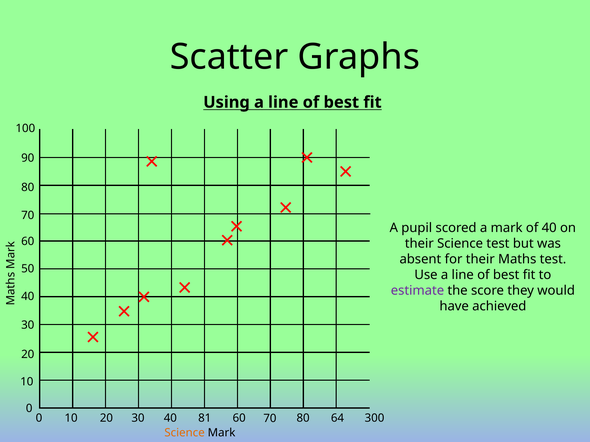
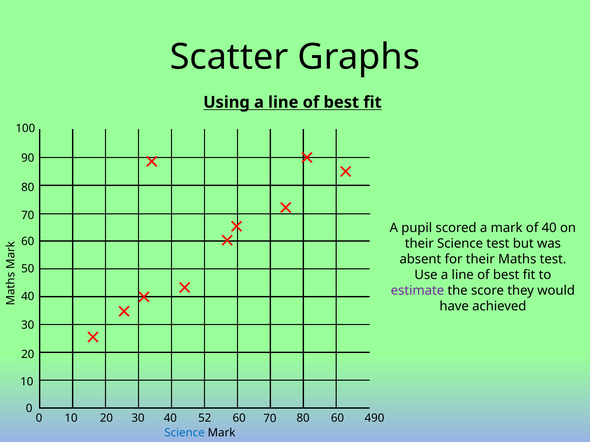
81: 81 -> 52
70 64: 64 -> 60
300: 300 -> 490
Science at (185, 433) colour: orange -> blue
